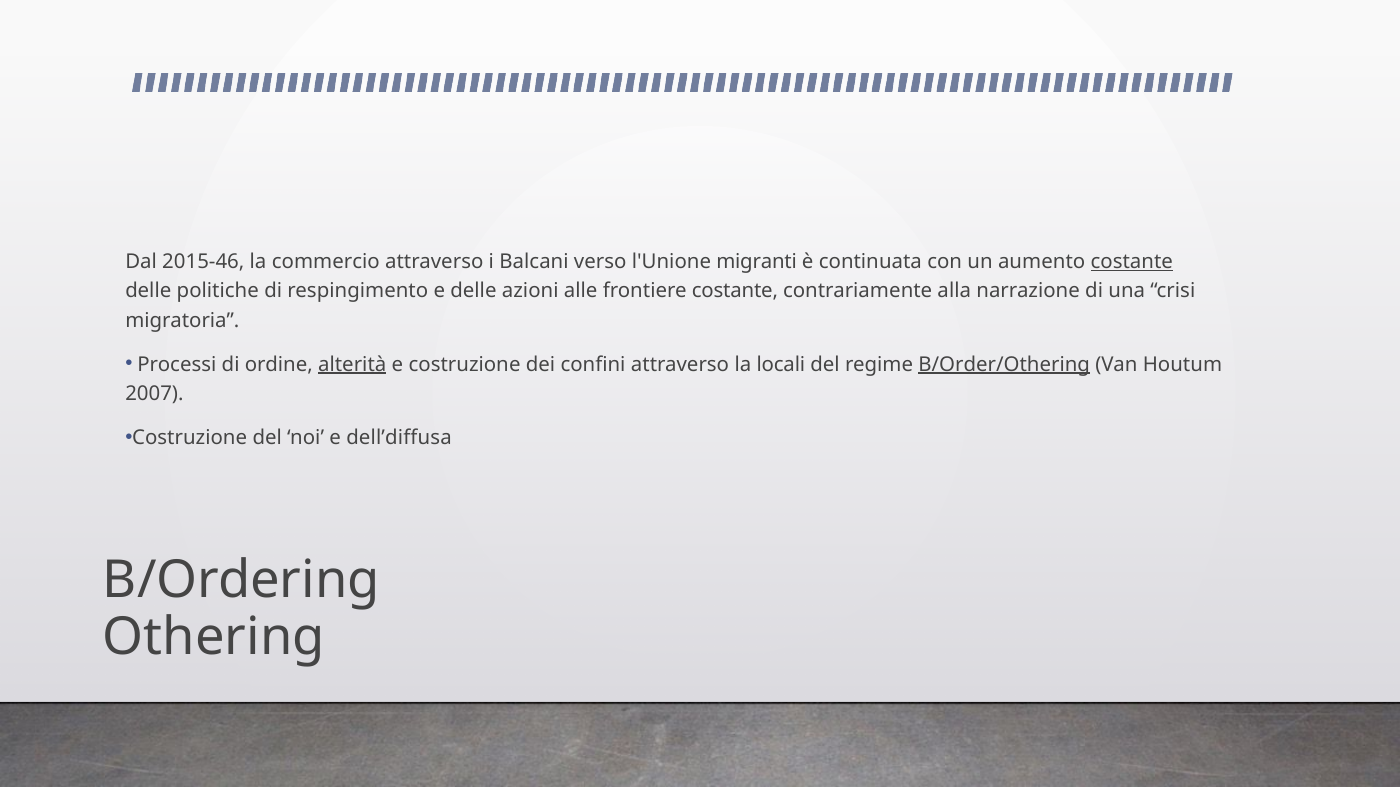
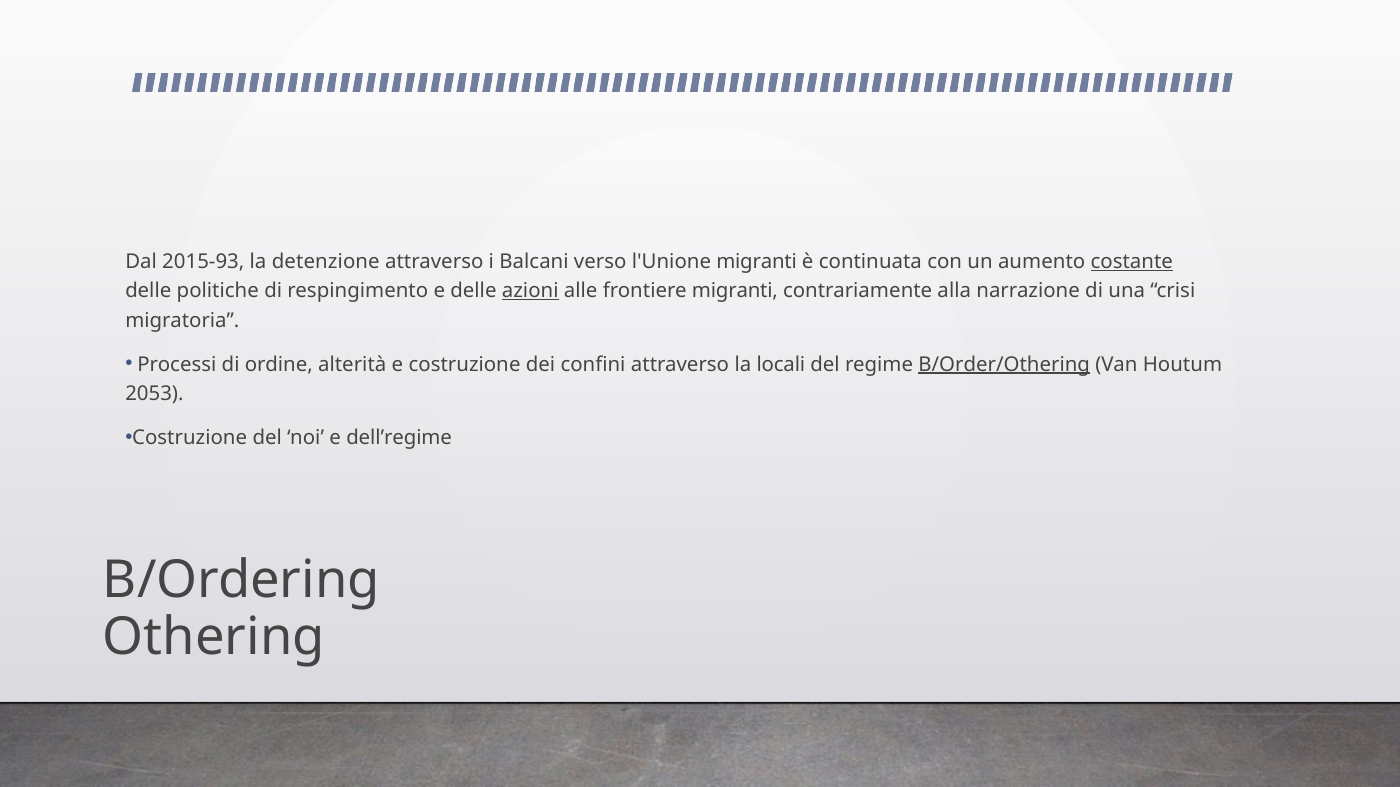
2015-46: 2015-46 -> 2015-93
commercio: commercio -> detenzione
azioni underline: none -> present
frontiere costante: costante -> migranti
alterità underline: present -> none
2007: 2007 -> 2053
dell’diffusa: dell’diffusa -> dell’regime
